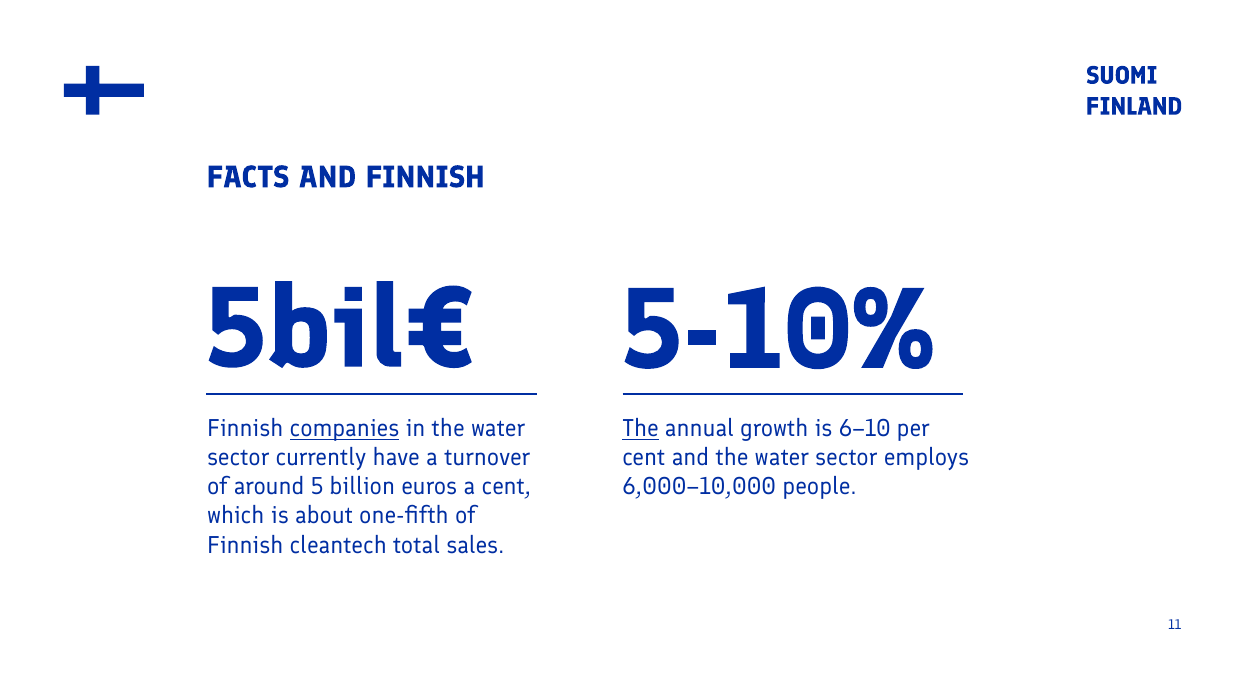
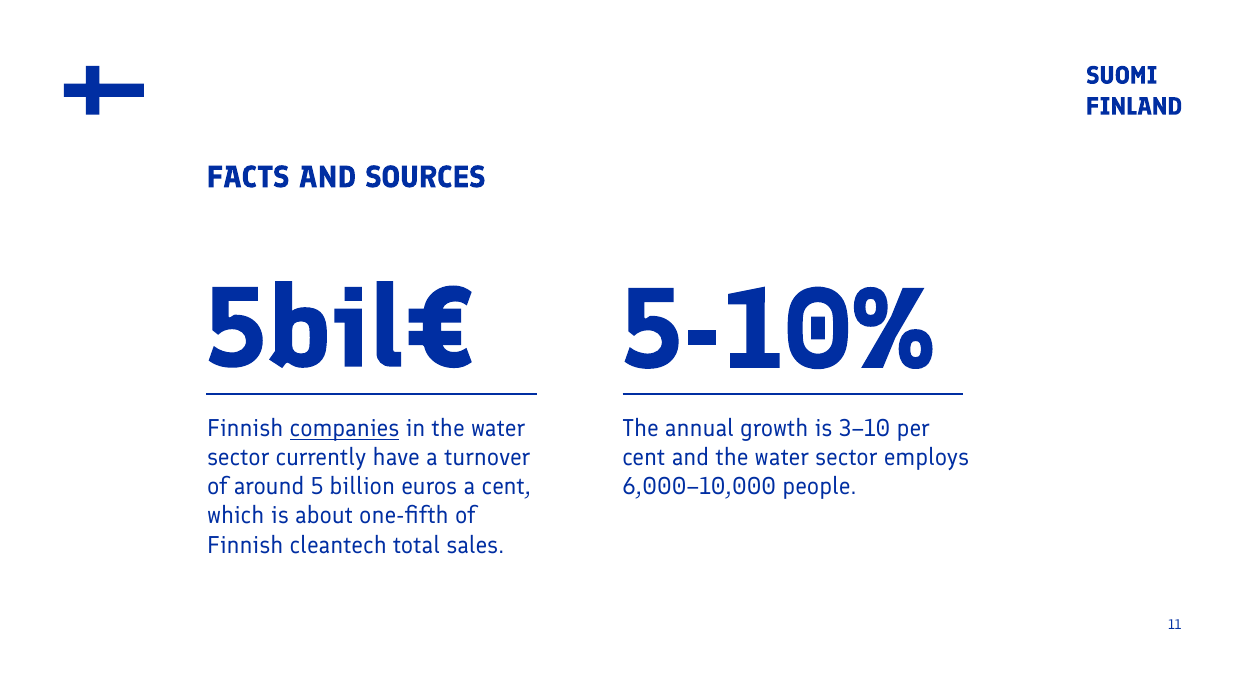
AND FINNISH: FINNISH -> SOURCES
The at (640, 429) underline: present -> none
6–10: 6–10 -> 3–10
